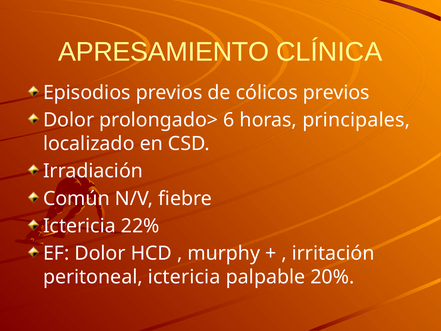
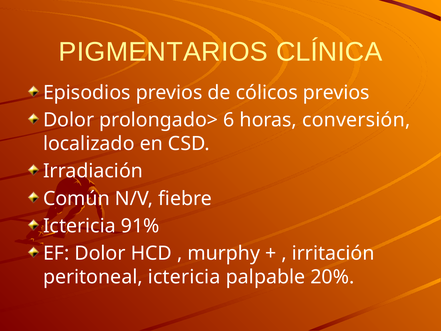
APRESAMIENTO: APRESAMIENTO -> PIGMENTARIOS
principales: principales -> conversión
22%: 22% -> 91%
